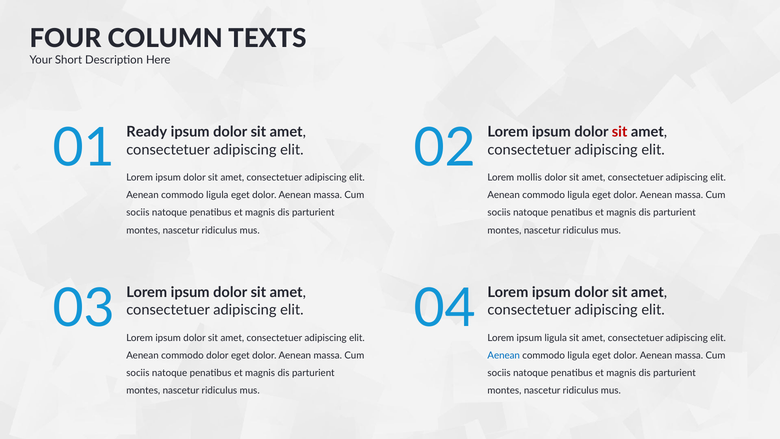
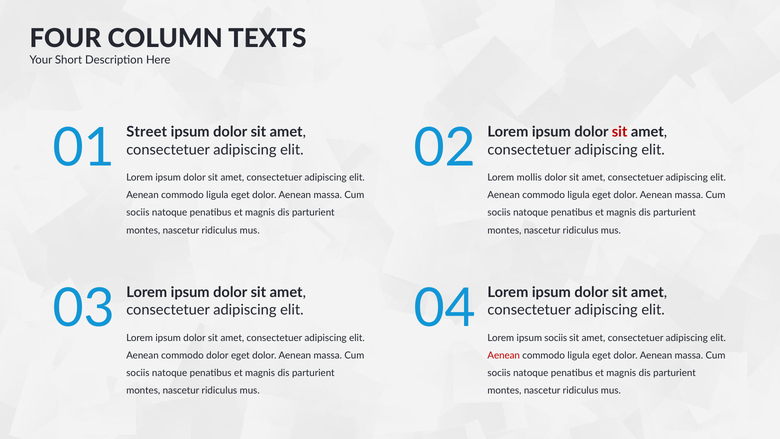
Ready: Ready -> Street
ipsum ligula: ligula -> sociis
Aenean at (504, 355) colour: blue -> red
